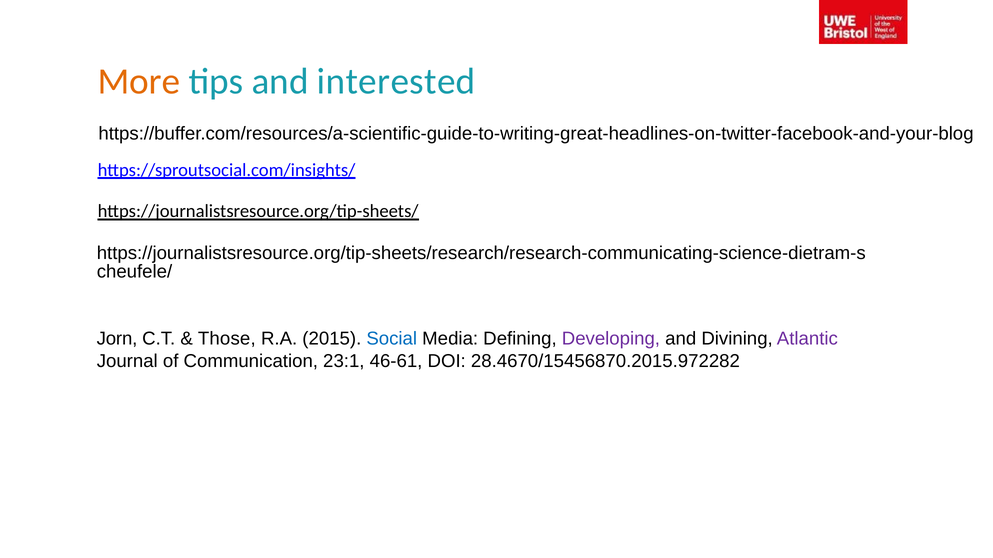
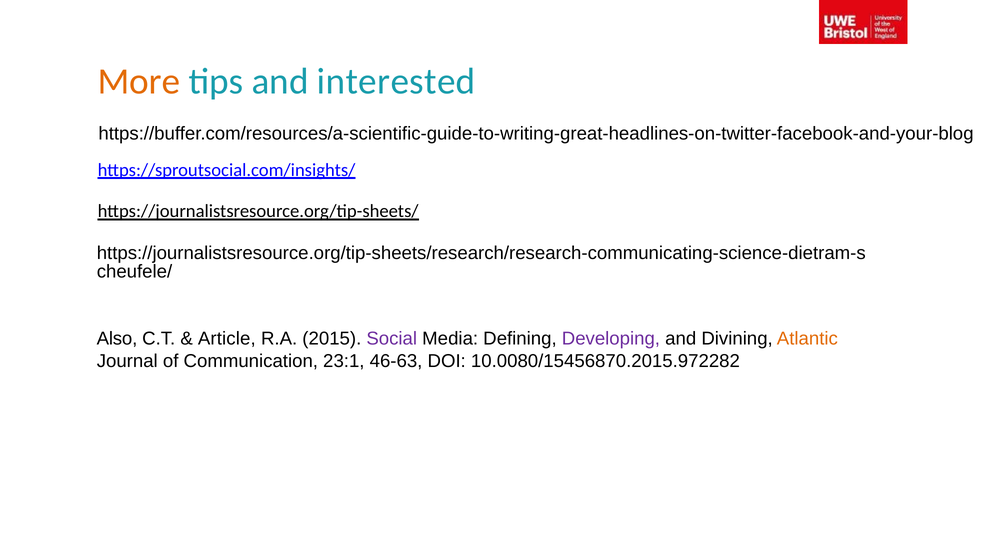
Jorn: Jorn -> Also
Those: Those -> Article
Social colour: blue -> purple
Atlantic colour: purple -> orange
46-61: 46-61 -> 46-63
28.4670/15456870.2015.972282: 28.4670/15456870.2015.972282 -> 10.0080/15456870.2015.972282
